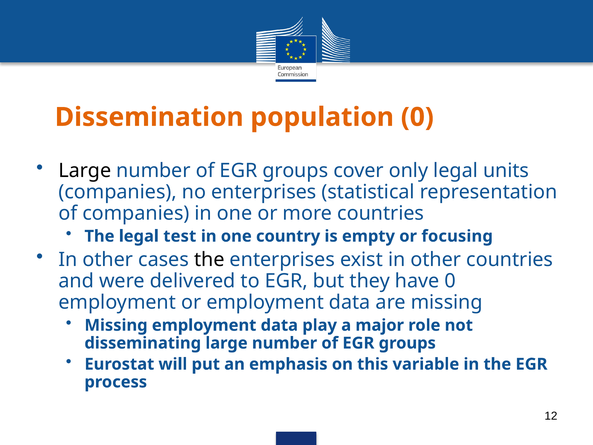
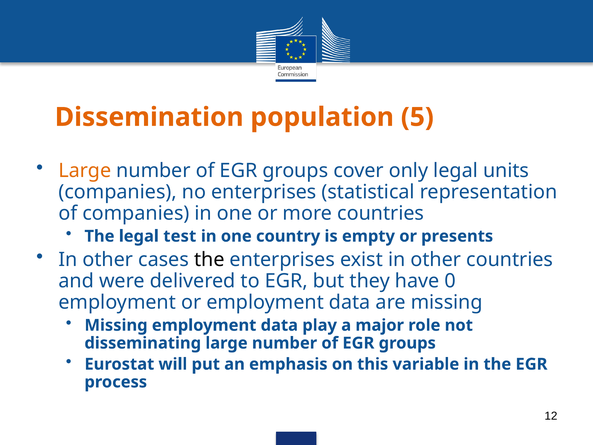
population 0: 0 -> 5
Large at (85, 171) colour: black -> orange
focusing: focusing -> presents
